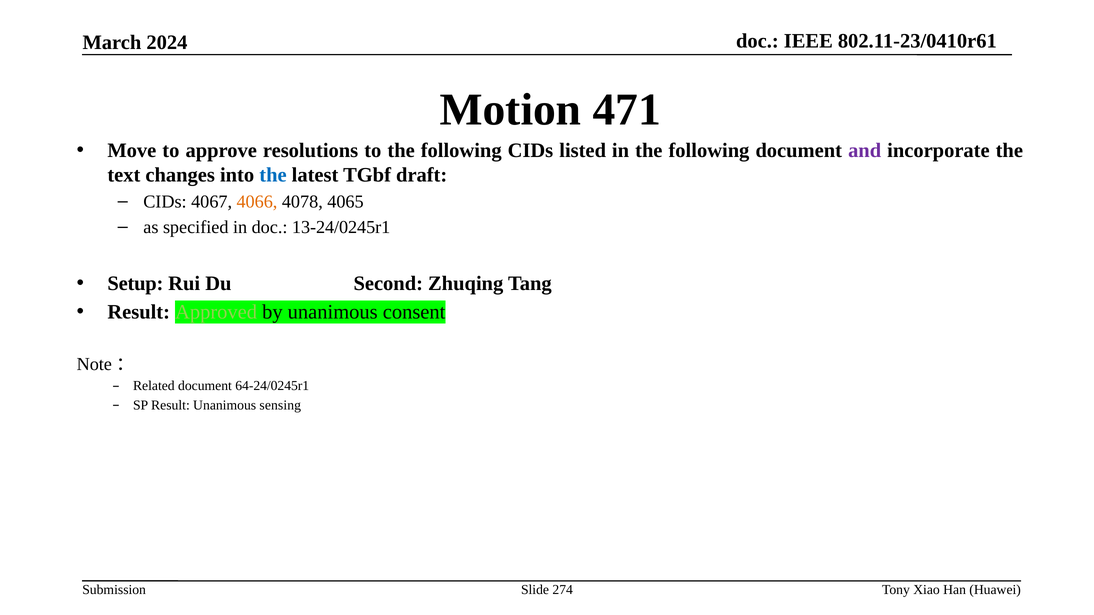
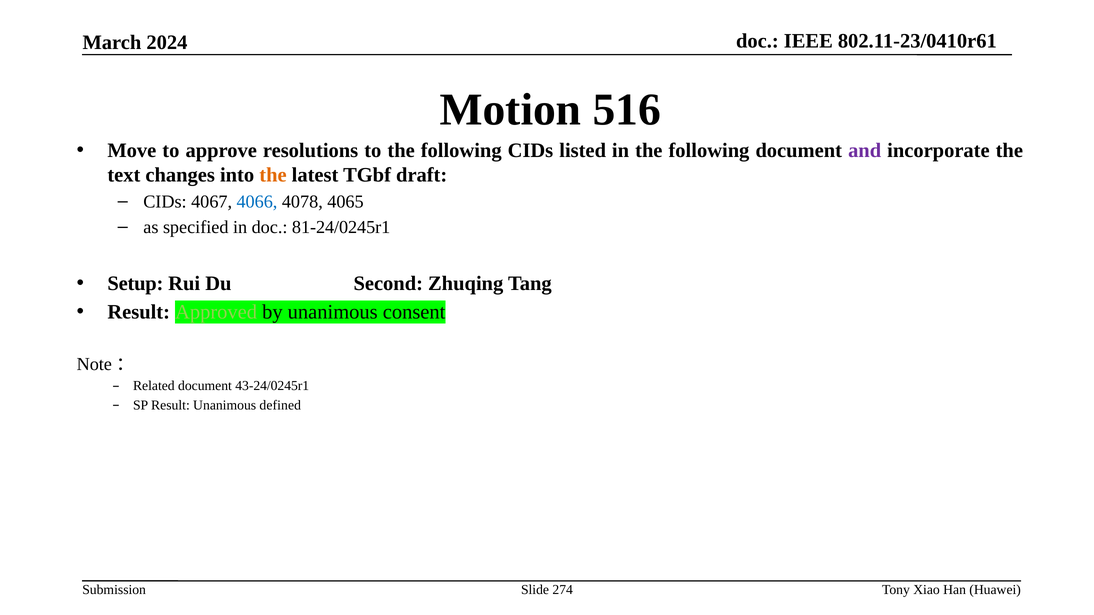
471: 471 -> 516
the at (273, 175) colour: blue -> orange
4066 colour: orange -> blue
13-24/0245r1: 13-24/0245r1 -> 81-24/0245r1
64-24/0245r1: 64-24/0245r1 -> 43-24/0245r1
sensing: sensing -> defined
